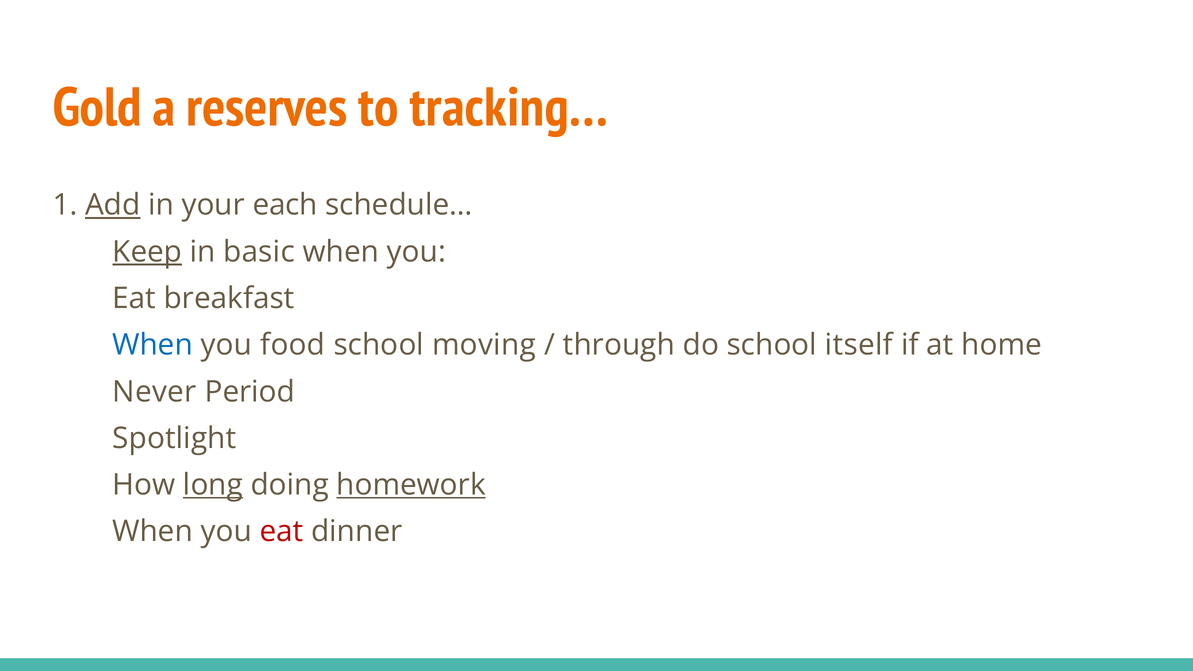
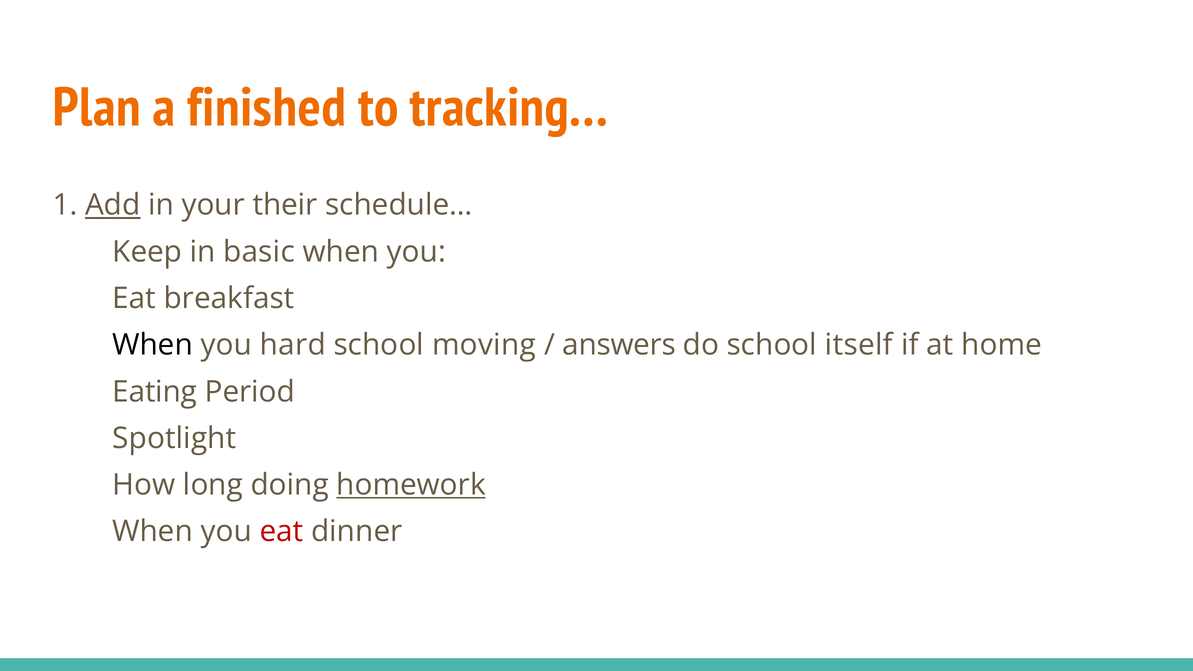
Gold: Gold -> Plan
reserves: reserves -> finished
each: each -> their
Keep underline: present -> none
When at (153, 345) colour: blue -> black
food: food -> hard
through: through -> answers
Never: Never -> Eating
long underline: present -> none
